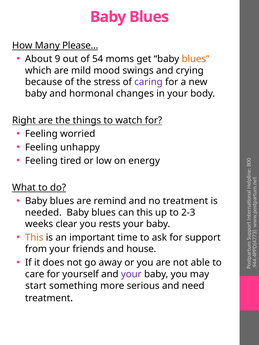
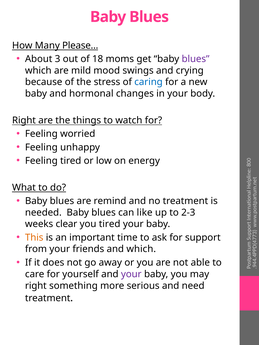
About 9: 9 -> 3
54: 54 -> 18
blues at (196, 59) colour: orange -> purple
caring colour: purple -> blue
can this: this -> like
you rests: rests -> tired
and house: house -> which
start at (36, 286): start -> right
